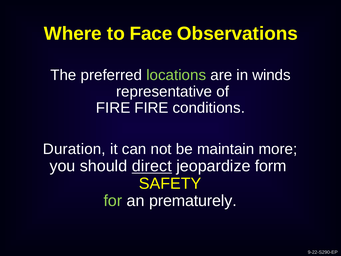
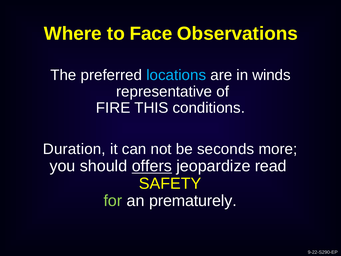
locations colour: light green -> light blue
FIRE FIRE: FIRE -> THIS
maintain: maintain -> seconds
direct: direct -> offers
form: form -> read
